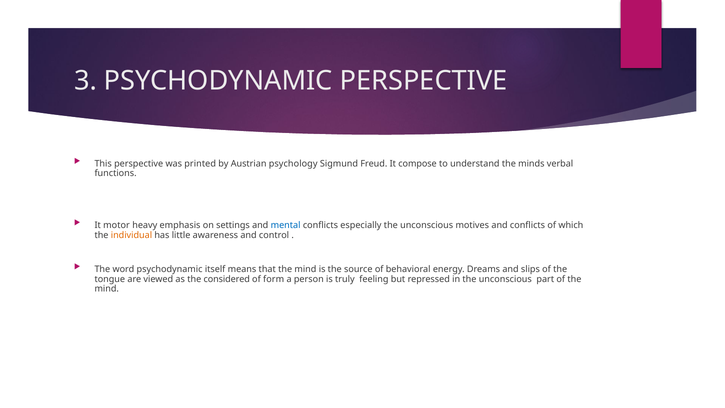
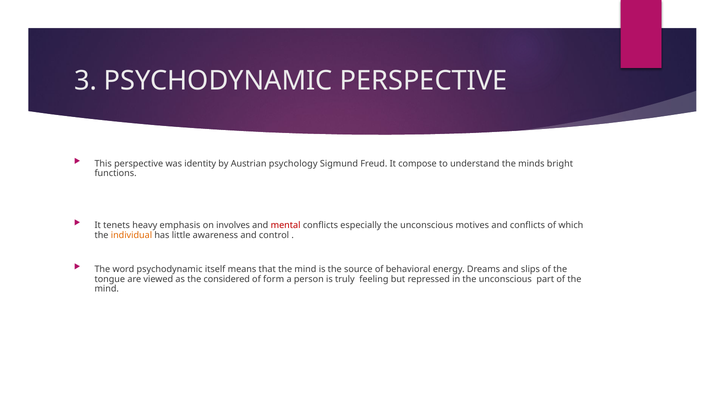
printed: printed -> identity
verbal: verbal -> bright
motor: motor -> tenets
settings: settings -> involves
mental colour: blue -> red
